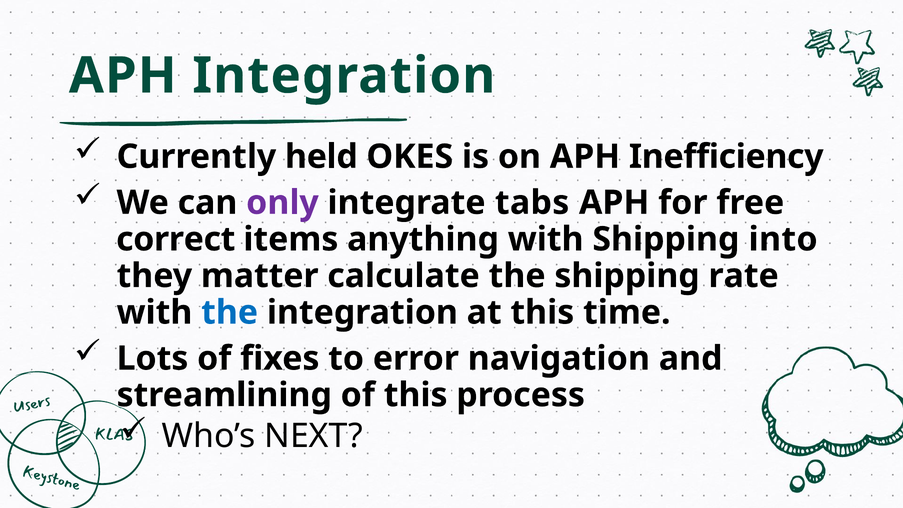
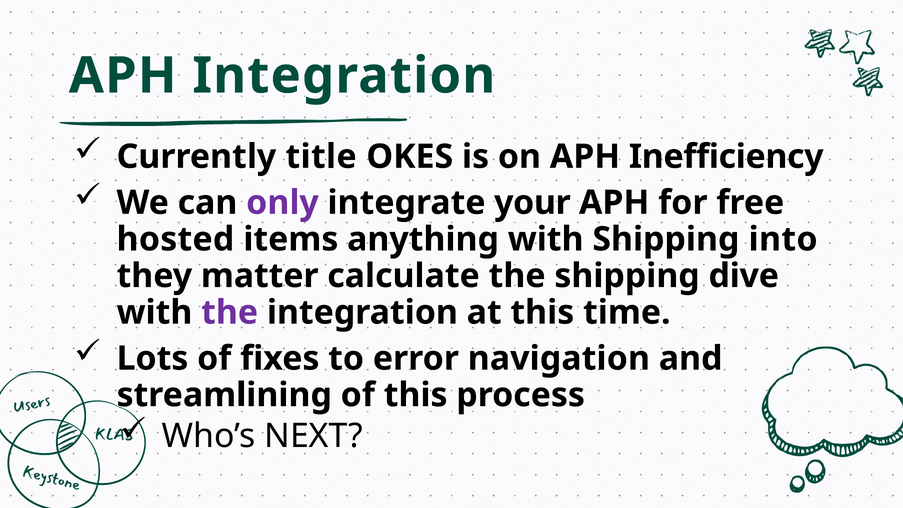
held: held -> title
tabs: tabs -> your
correct: correct -> hosted
rate: rate -> dive
the at (230, 312) colour: blue -> purple
